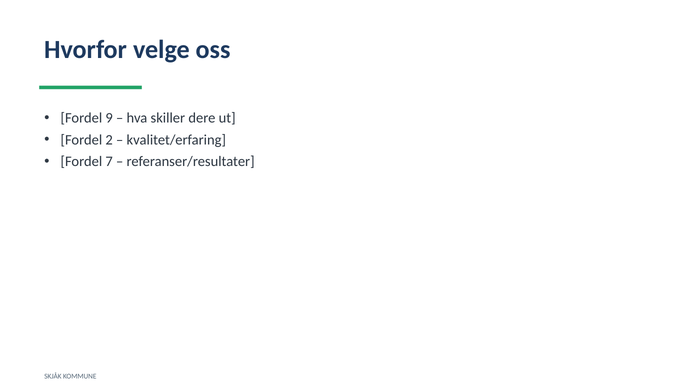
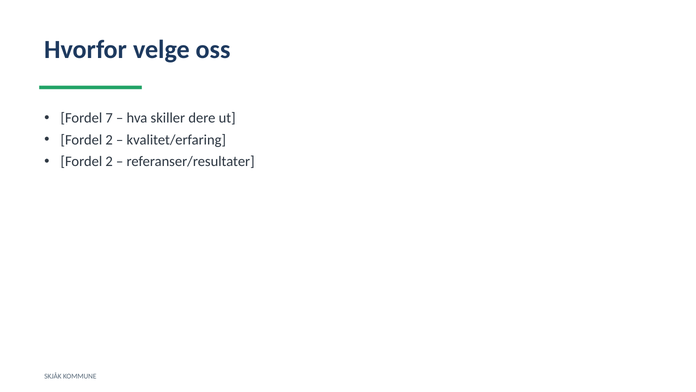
9: 9 -> 7
7 at (109, 161): 7 -> 2
